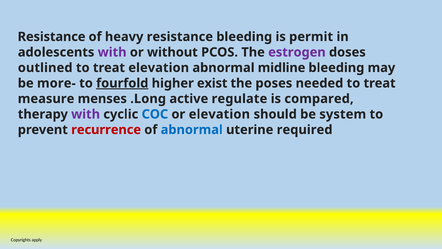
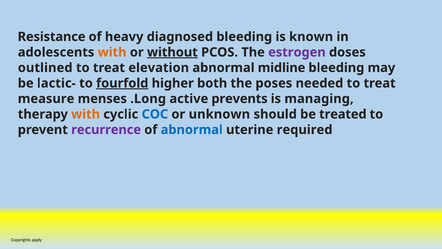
heavy resistance: resistance -> diagnosed
permit: permit -> known
with at (112, 52) colour: purple -> orange
without underline: none -> present
more-: more- -> lactic-
exist: exist -> both
regulate: regulate -> prevents
compared: compared -> managing
with at (86, 114) colour: purple -> orange
or elevation: elevation -> unknown
system: system -> treated
recurrence colour: red -> purple
